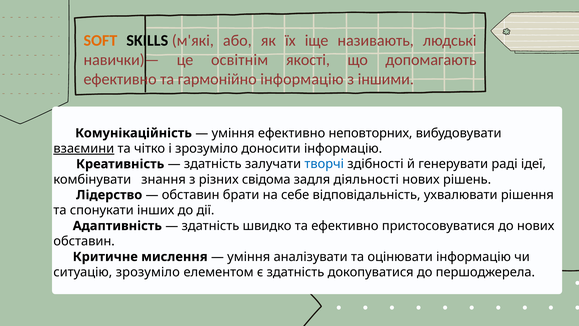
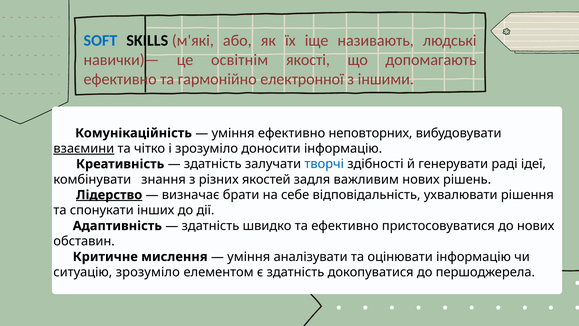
SOFT colour: orange -> blue
гармонійно інформацію: інформацію -> електронної
свідома: свідома -> якостей
діяльності: діяльності -> важливим
Лідерство underline: none -> present
обставин at (191, 195): обставин -> визначає
